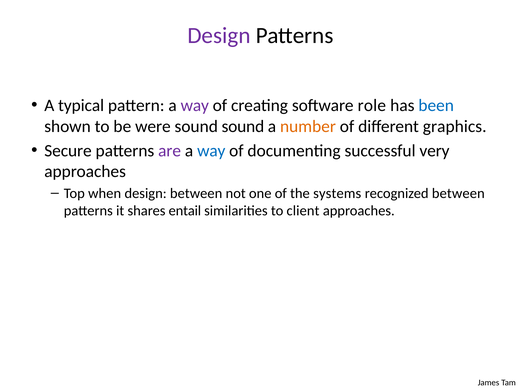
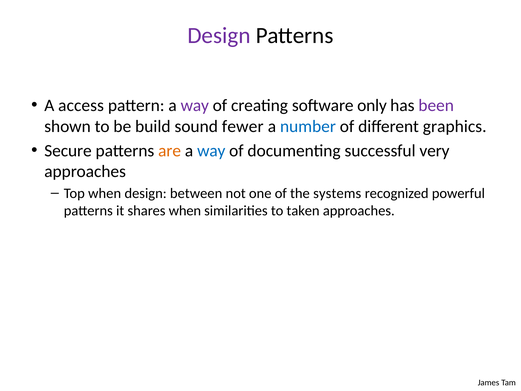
typical: typical -> access
role: role -> only
been colour: blue -> purple
were: were -> build
sound sound: sound -> fewer
number colour: orange -> blue
are colour: purple -> orange
recognized between: between -> powerful
shares entail: entail -> when
client: client -> taken
